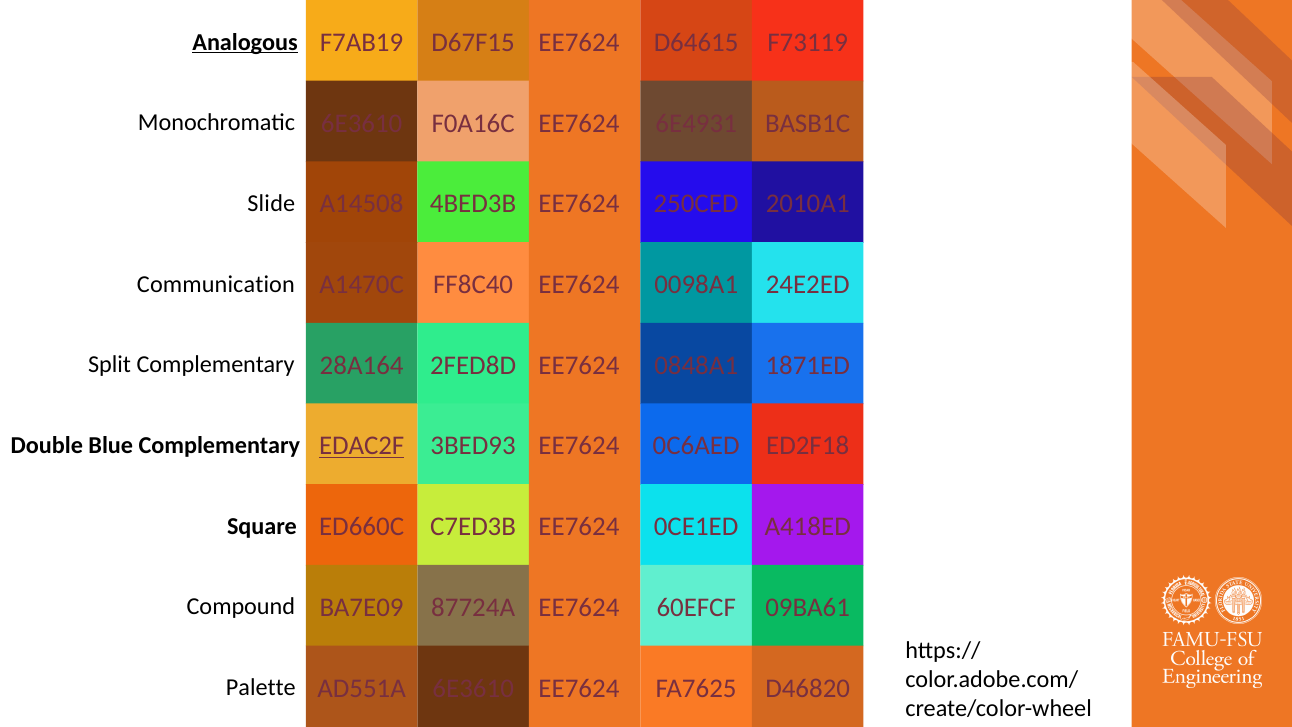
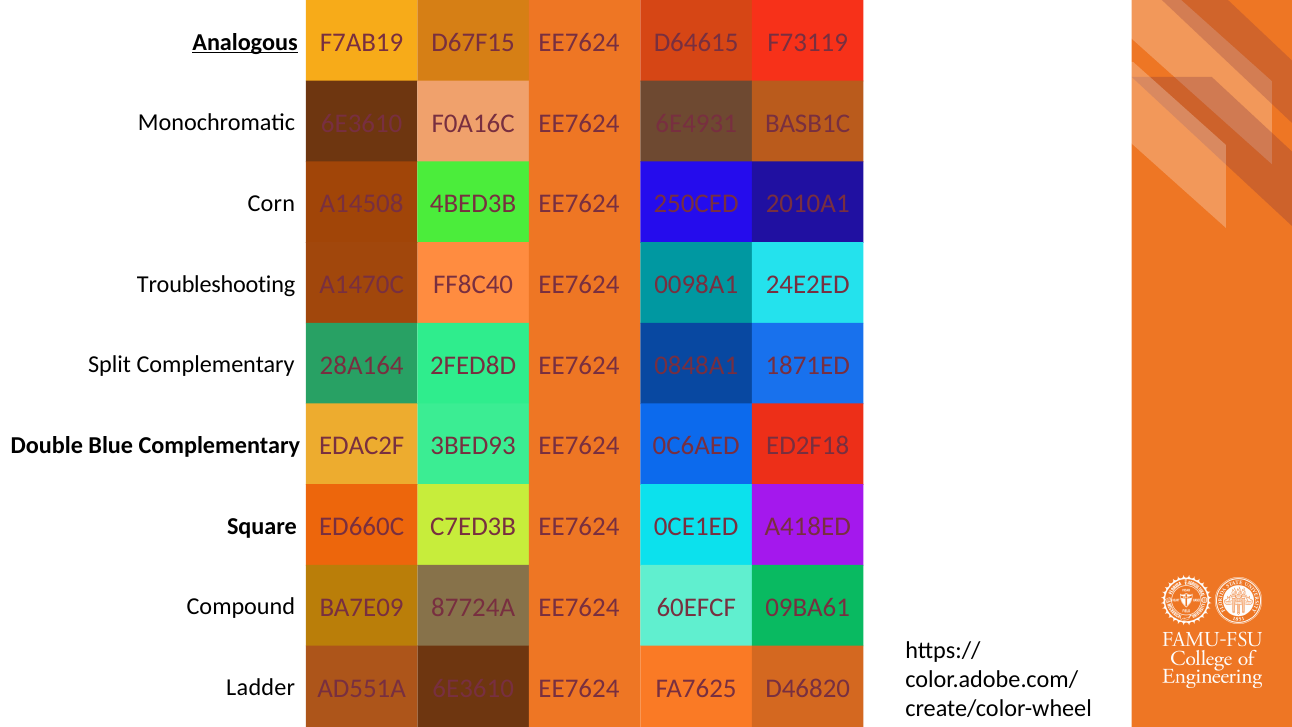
Slide: Slide -> Corn
Communication: Communication -> Troubleshooting
EDAC2F underline: present -> none
Palette: Palette -> Ladder
